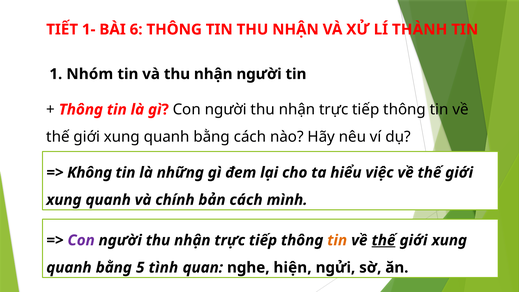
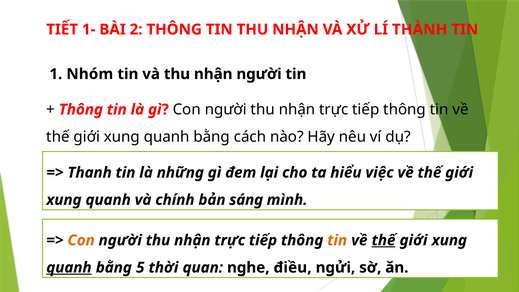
6: 6 -> 2
Không: Không -> Thanh
bản cách: cách -> sáng
Con colour: purple -> orange
quanh at (69, 268) underline: none -> present
tình: tình -> thời
hiện: hiện -> điều
